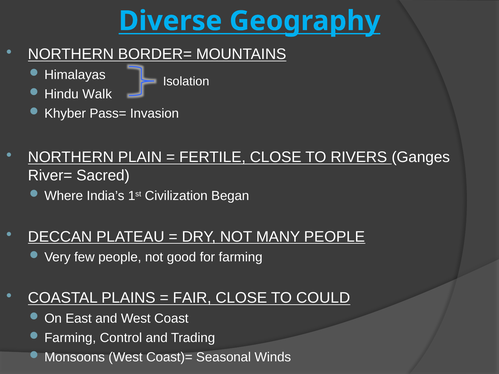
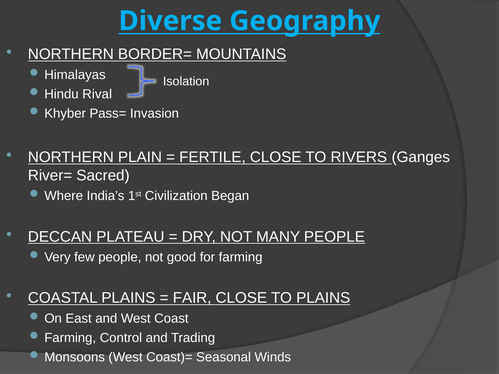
Walk: Walk -> Rival
TO COULD: COULD -> PLAINS
